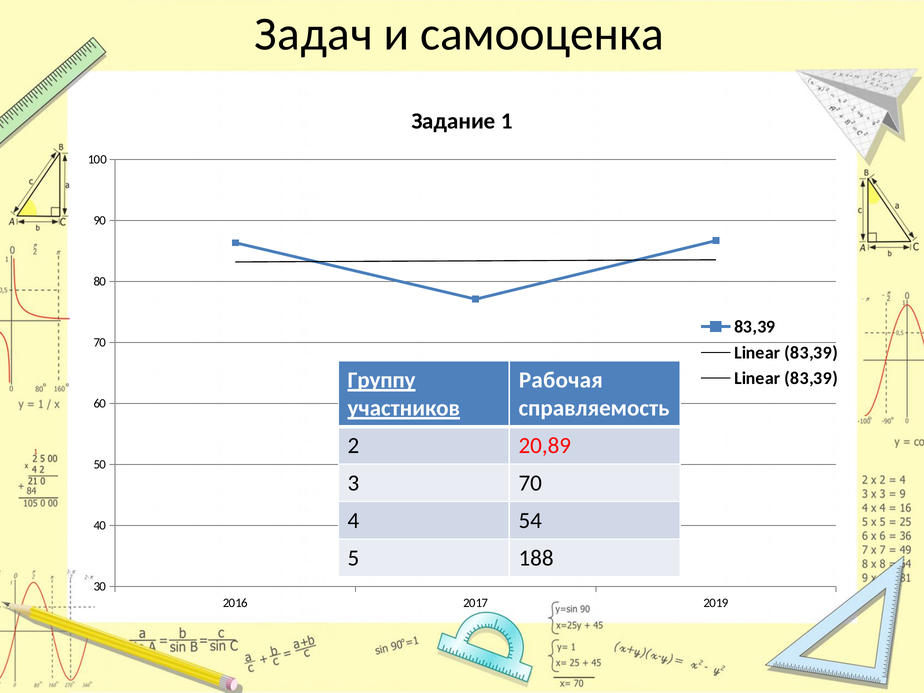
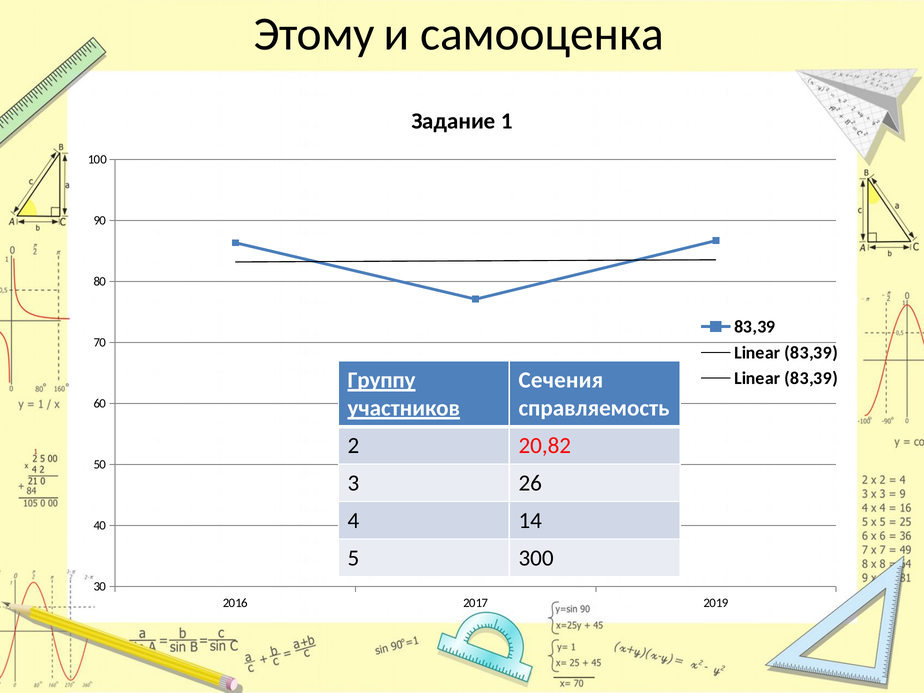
Задач: Задач -> Этому
Рабочая: Рабочая -> Сечения
20,89: 20,89 -> 20,82
3 70: 70 -> 26
54: 54 -> 14
188: 188 -> 300
